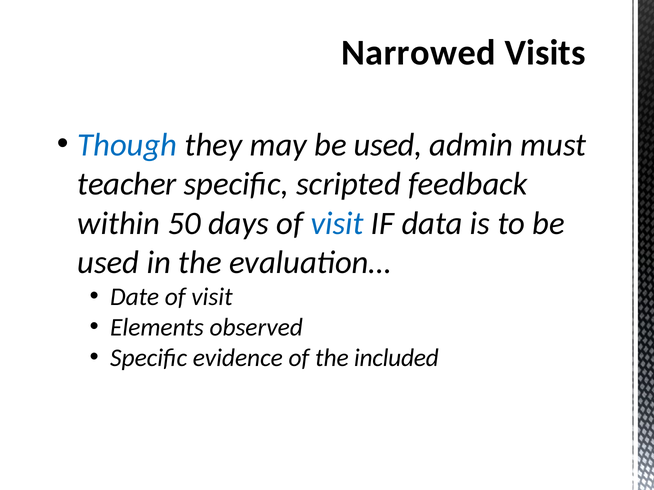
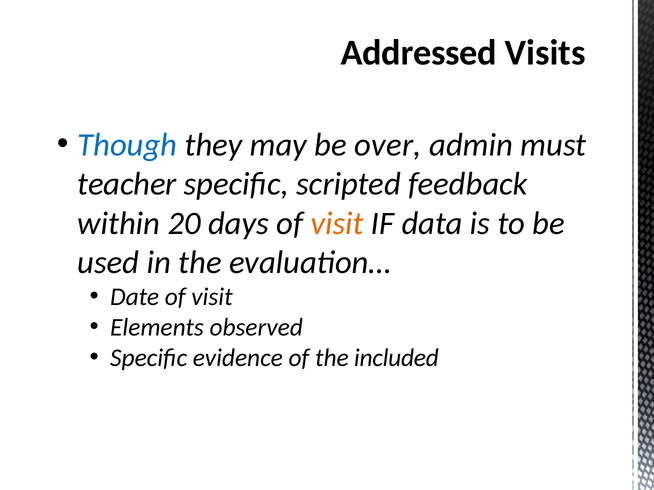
Narrowed: Narrowed -> Addressed
may be used: used -> over
50: 50 -> 20
visit at (337, 223) colour: blue -> orange
